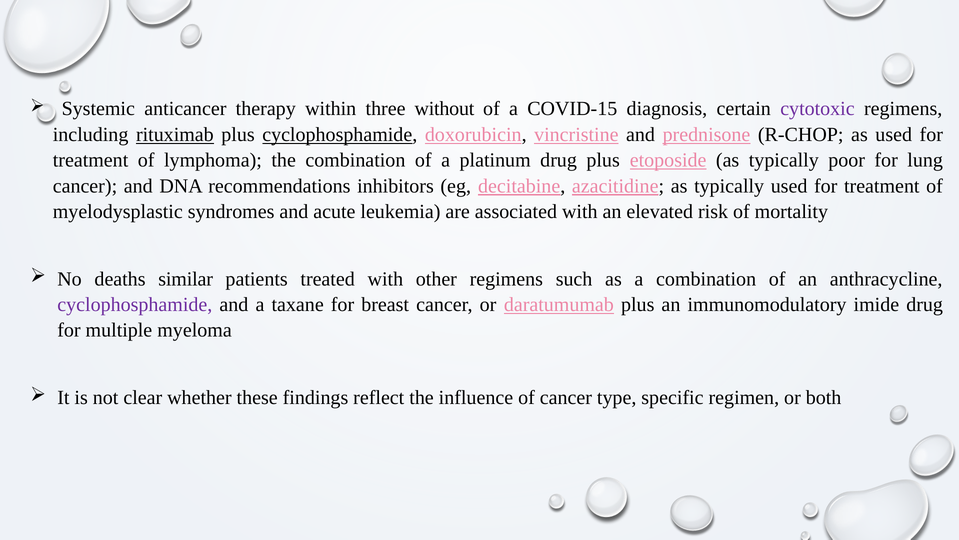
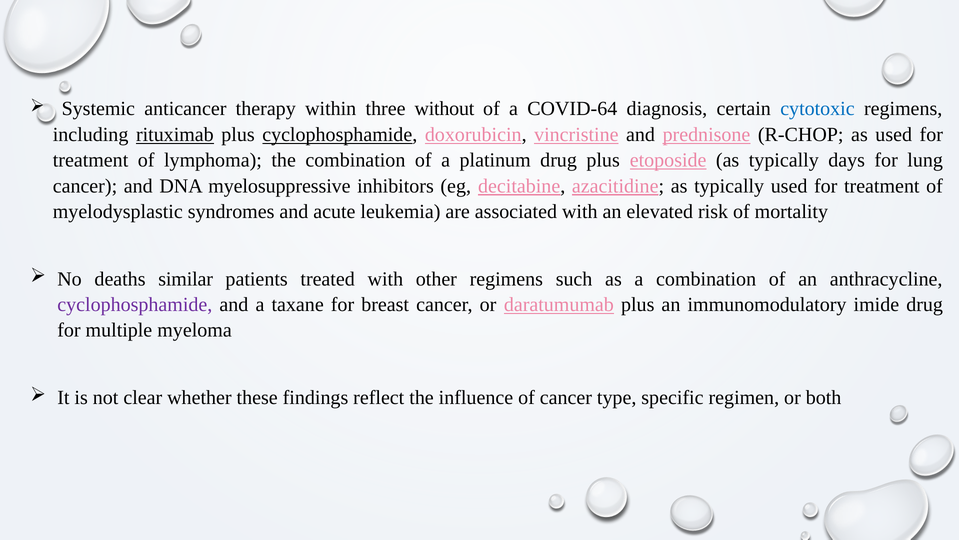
COVID-15: COVID-15 -> COVID-64
cytotoxic colour: purple -> blue
poor: poor -> days
recommendations: recommendations -> myelosuppressive
